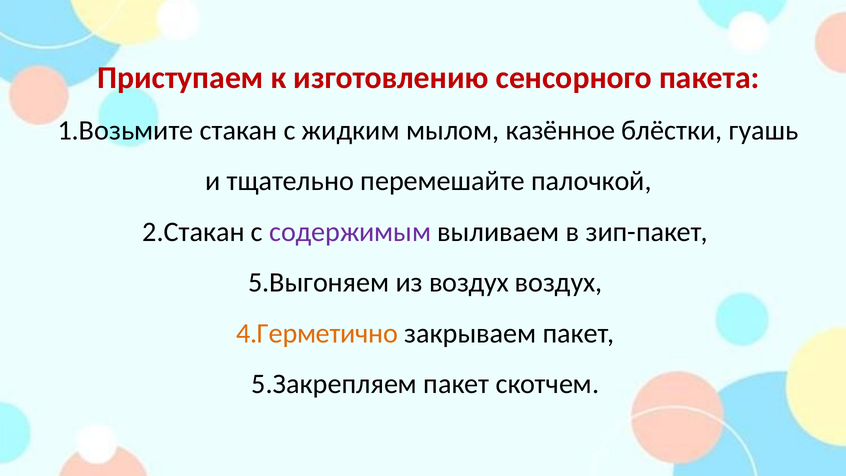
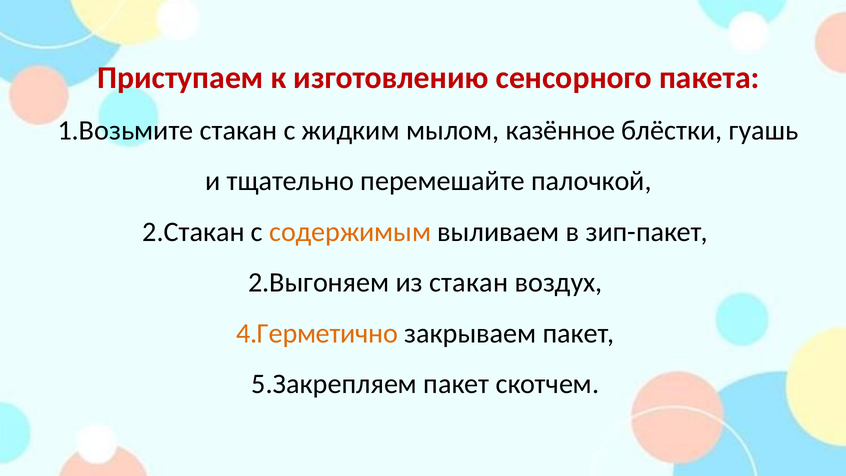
содержимым colour: purple -> orange
5.Выгоняем: 5.Выгоняем -> 2.Выгоняем
из воздух: воздух -> стакан
